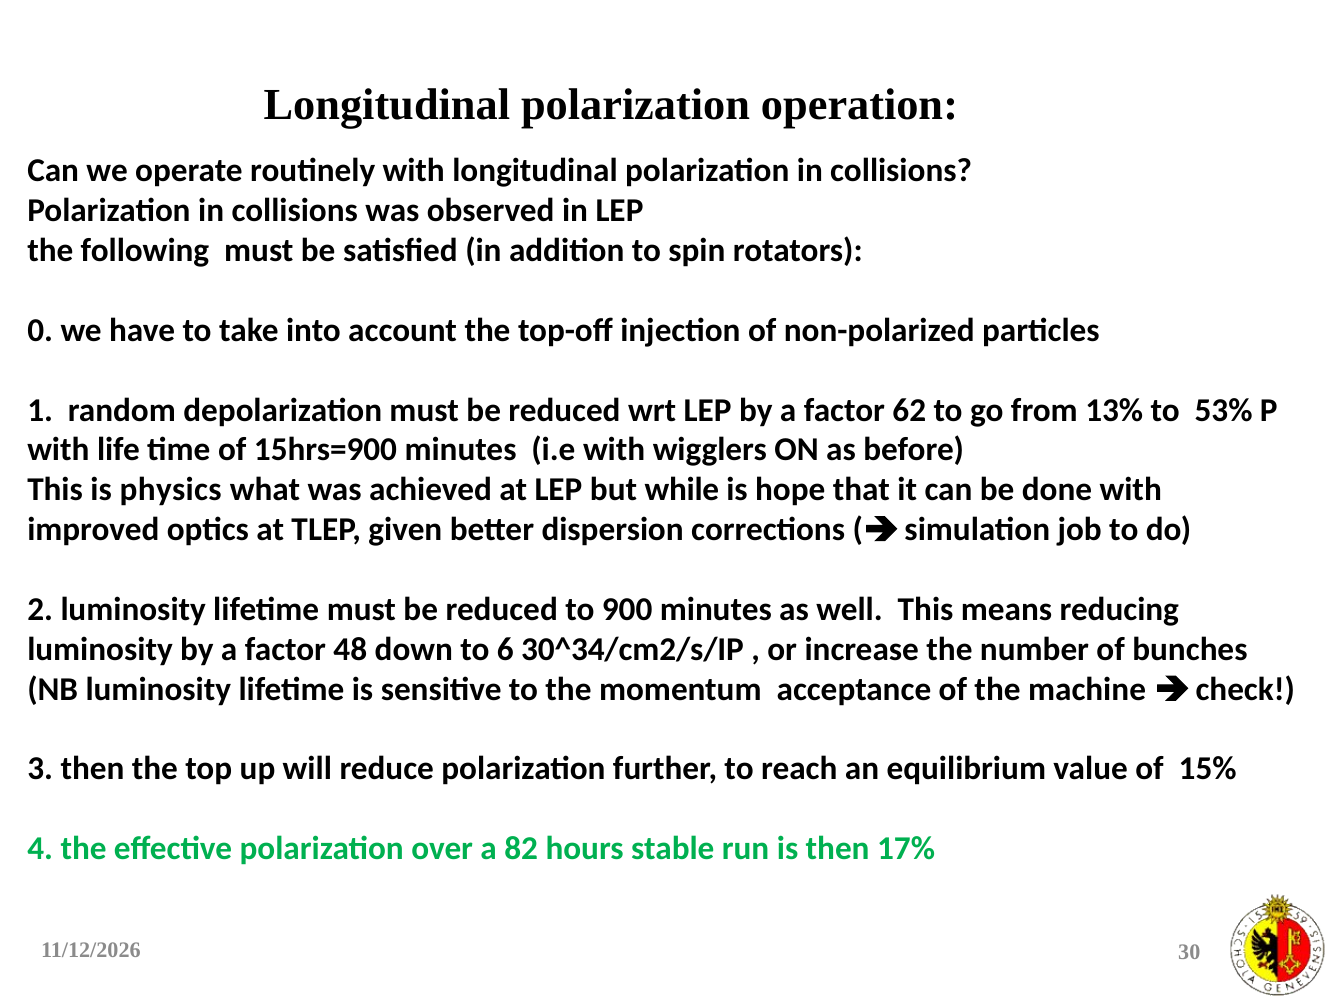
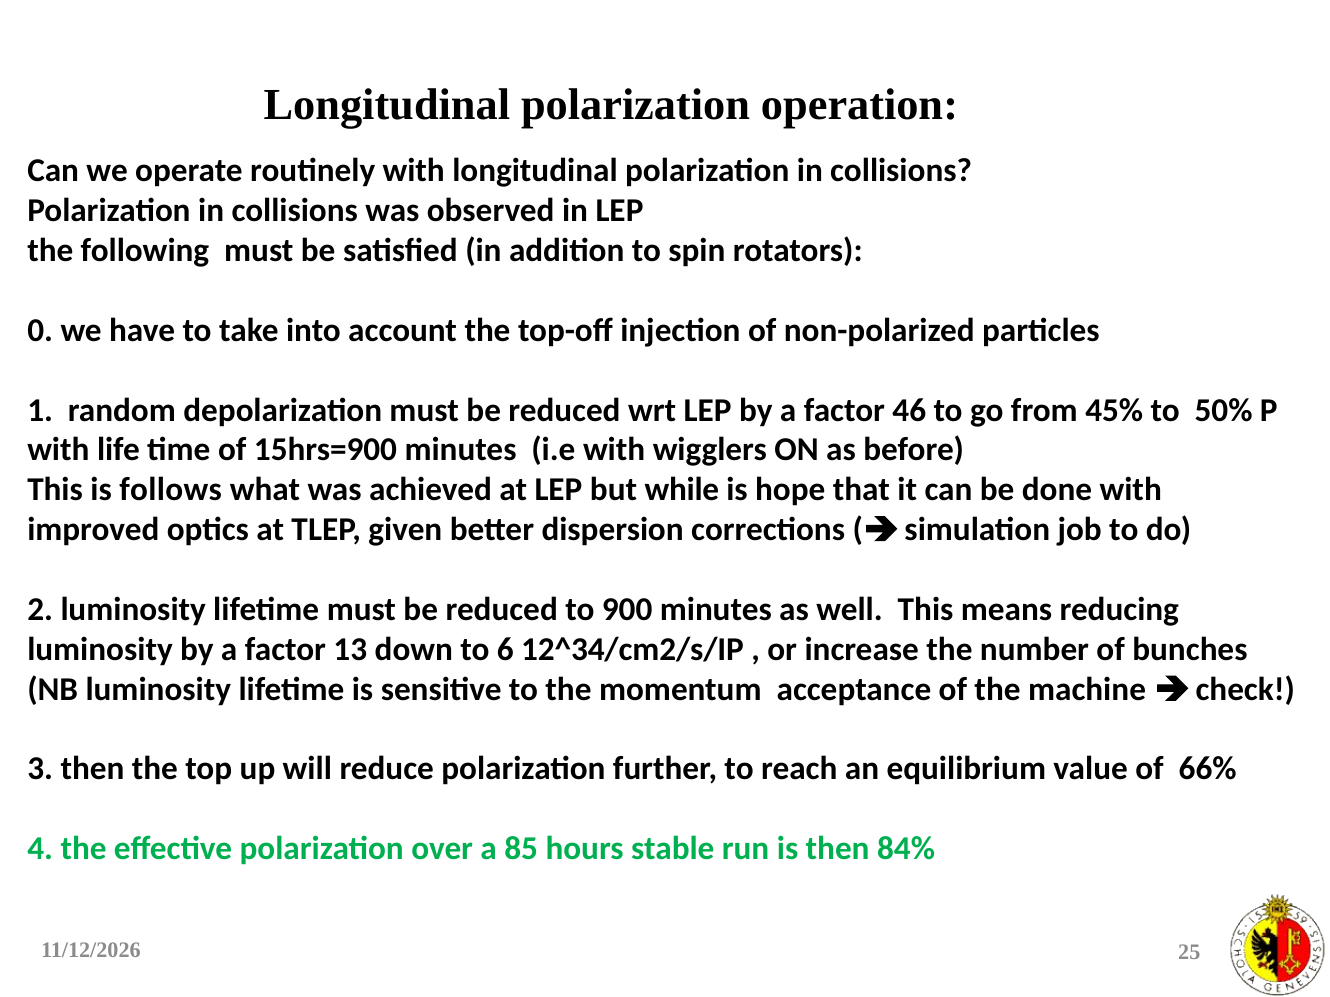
62: 62 -> 46
13%: 13% -> 45%
53%: 53% -> 50%
physics: physics -> follows
48: 48 -> 13
30^34/cm2/s/IP: 30^34/cm2/s/IP -> 12^34/cm2/s/IP
15%: 15% -> 66%
82: 82 -> 85
17%: 17% -> 84%
30: 30 -> 25
